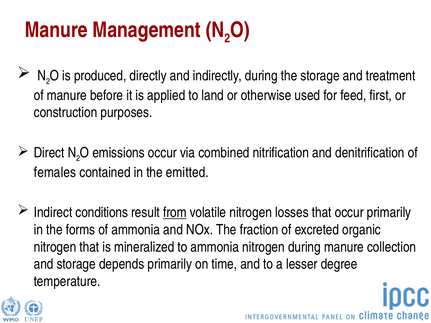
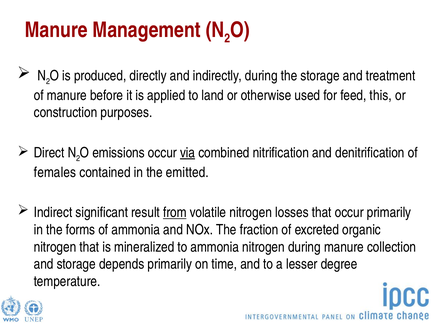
first: first -> this
via underline: none -> present
conditions: conditions -> significant
